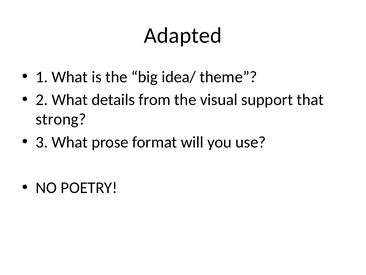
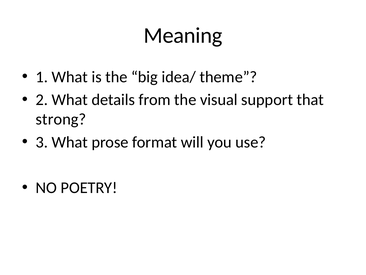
Adapted: Adapted -> Meaning
